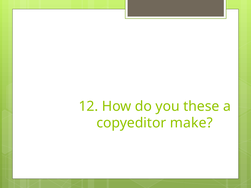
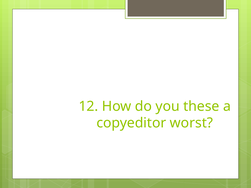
make: make -> worst
